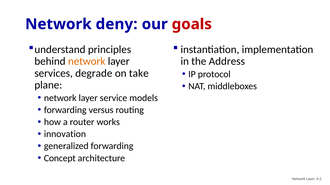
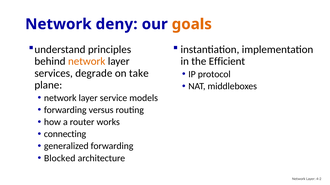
goals colour: red -> orange
Address: Address -> Efficient
innovation: innovation -> connecting
Concept: Concept -> Blocked
